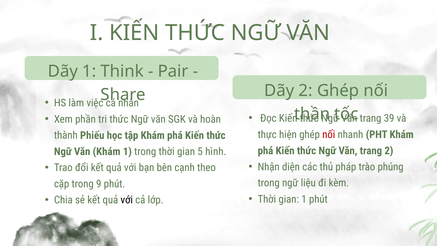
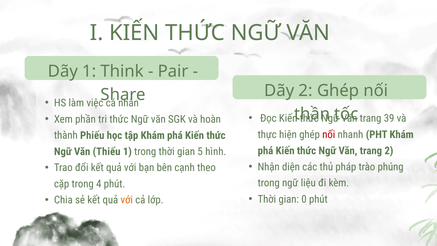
Văn Khám: Khám -> Thiếu
9: 9 -> 4
gian 1: 1 -> 0
với at (127, 200) colour: black -> orange
